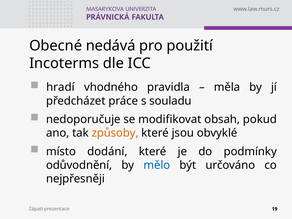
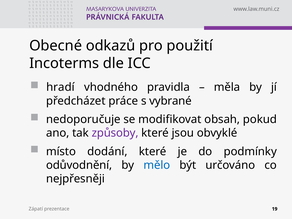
nedává: nedává -> odkazů
souladu: souladu -> vybrané
způsoby colour: orange -> purple
